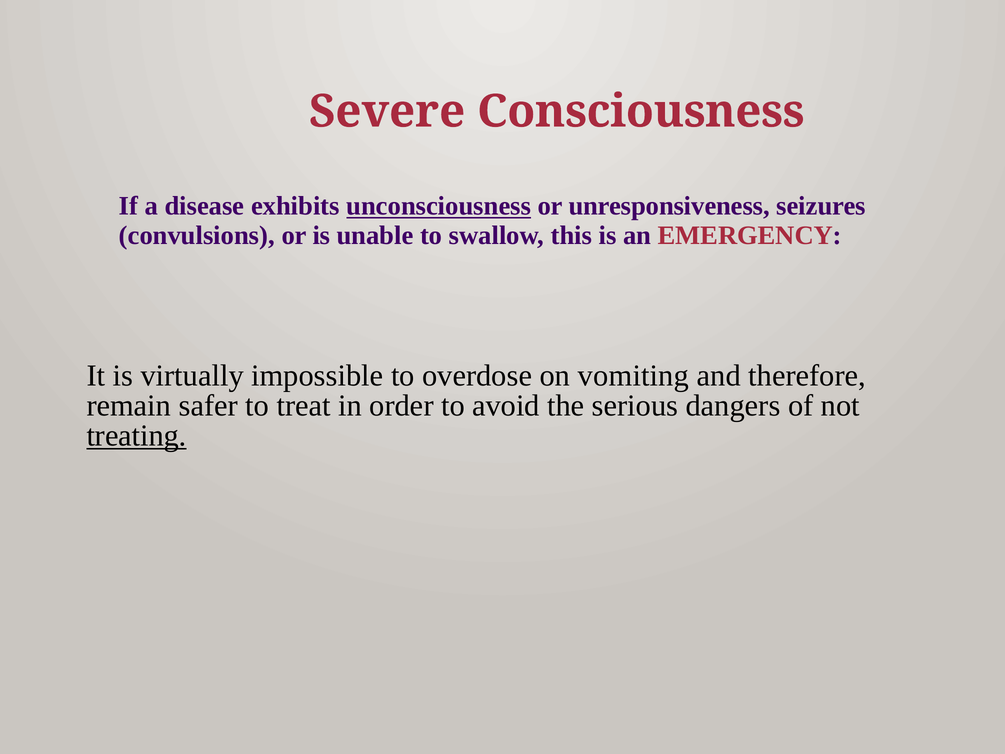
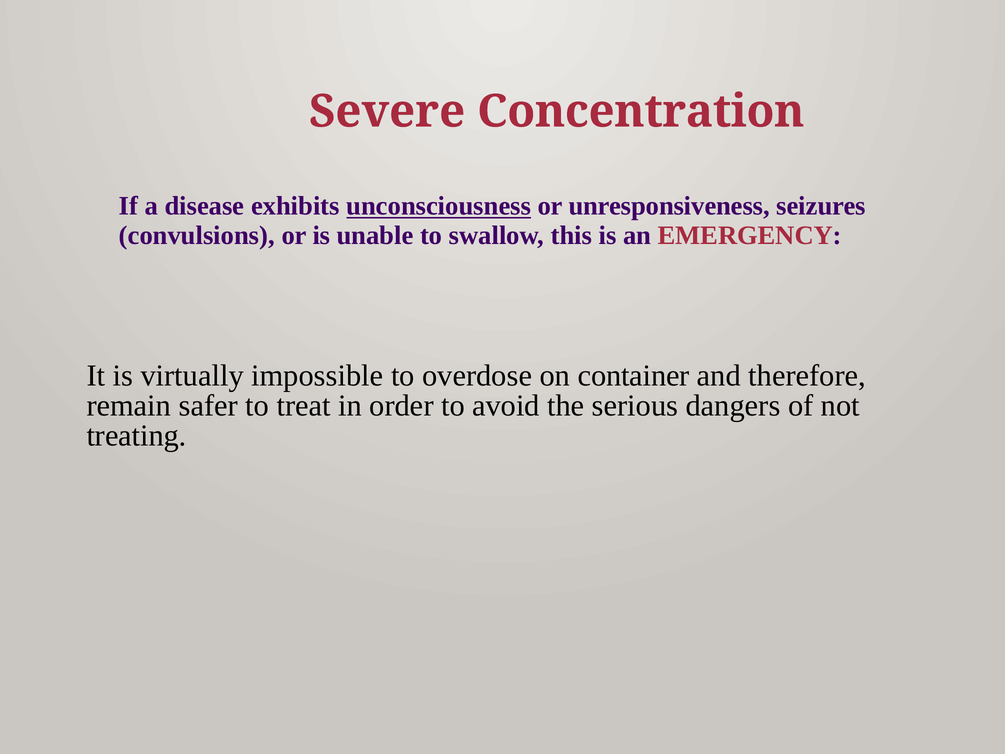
Consciousness: Consciousness -> Concentration
vomiting: vomiting -> container
treating underline: present -> none
